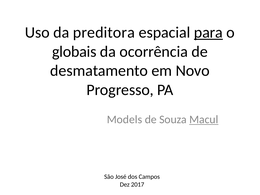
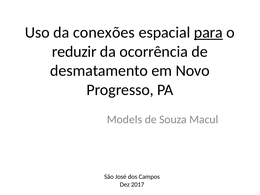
preditora: preditora -> conexões
globais: globais -> reduzir
Macul underline: present -> none
